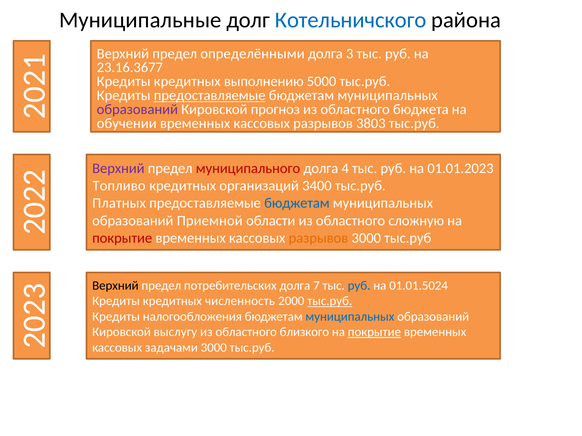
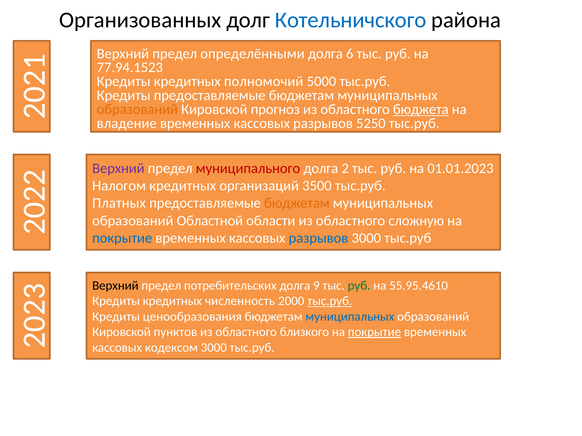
Муниципальные: Муниципальные -> Организованных
долга 3: 3 -> 6
23.16.3677: 23.16.3677 -> 77.94.1523
выполнению: выполнению -> полномочий
предоставляемые at (210, 96) underline: present -> none
образований at (137, 110) colour: purple -> orange
бюджета underline: none -> present
обучении: обучении -> владение
3803: 3803 -> 5250
долга 4: 4 -> 2
Топливо: Топливо -> Налогом
3400: 3400 -> 3500
бюджетам at (297, 203) colour: blue -> orange
Приемной: Приемной -> Областной
покрытие at (122, 238) colour: red -> blue
разрывов at (318, 238) colour: orange -> blue
7: 7 -> 9
руб at (359, 286) colour: blue -> green
01.01.5024: 01.01.5024 -> 55.95.4610
налогообложения: налогообложения -> ценообразования
выслугу: выслугу -> пунктов
задачами: задачами -> кодексом
